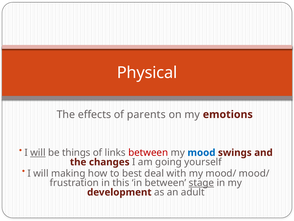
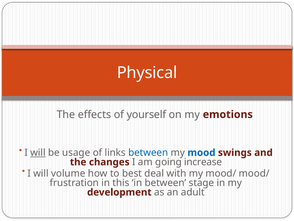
parents: parents -> yourself
things: things -> usage
between at (148, 152) colour: red -> blue
yourself: yourself -> increase
making: making -> volume
stage underline: present -> none
